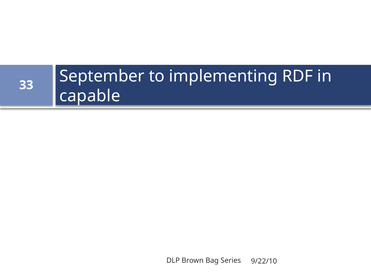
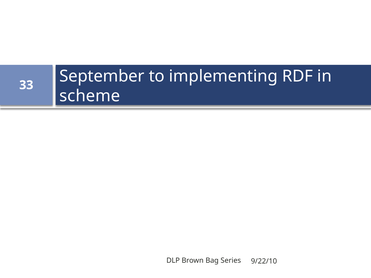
capable: capable -> scheme
